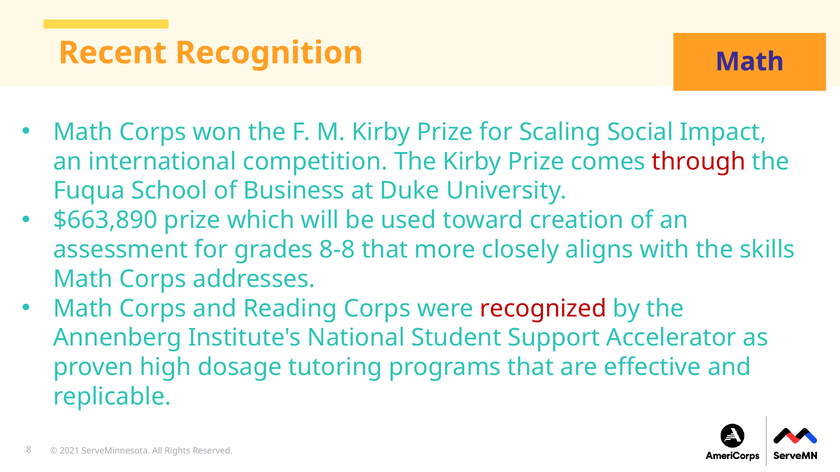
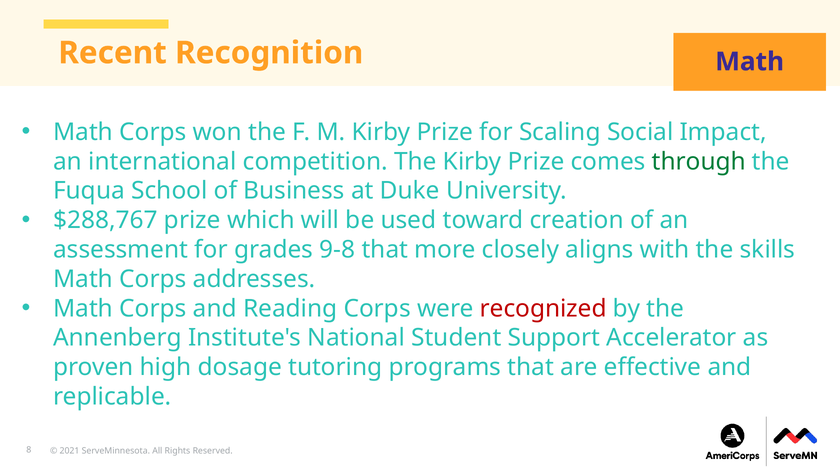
through colour: red -> green
$663,890: $663,890 -> $288,767
8-8: 8-8 -> 9-8
